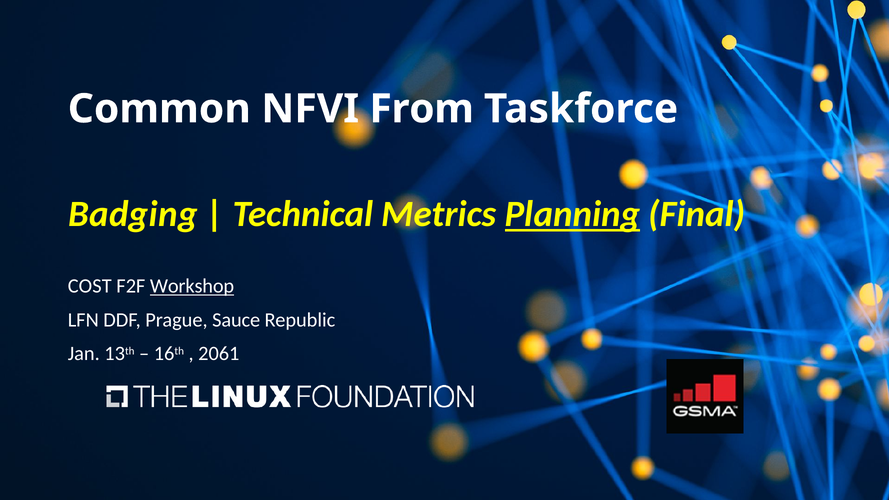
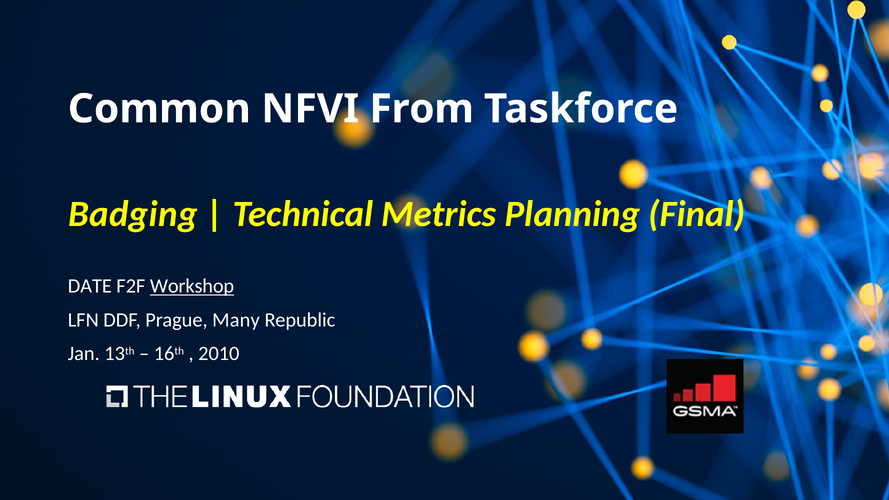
Planning underline: present -> none
COST: COST -> DATE
Sauce: Sauce -> Many
2061: 2061 -> 2010
